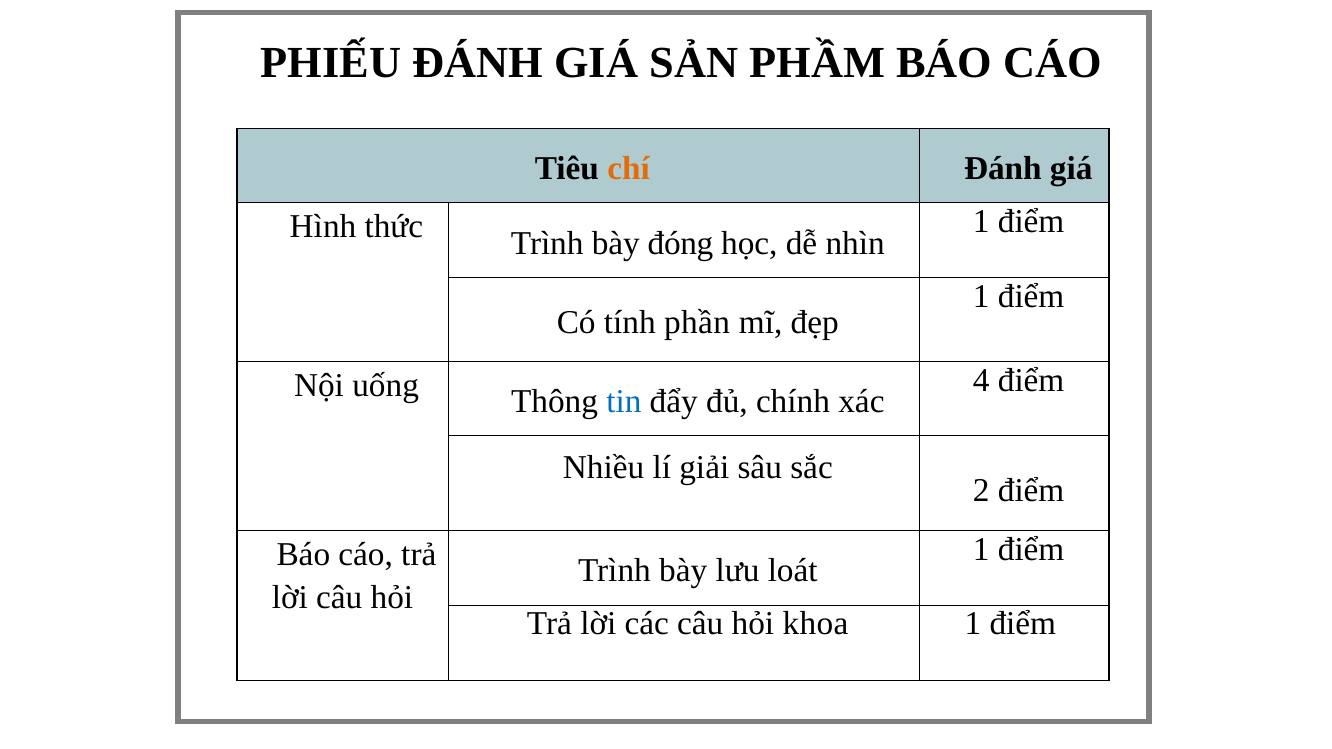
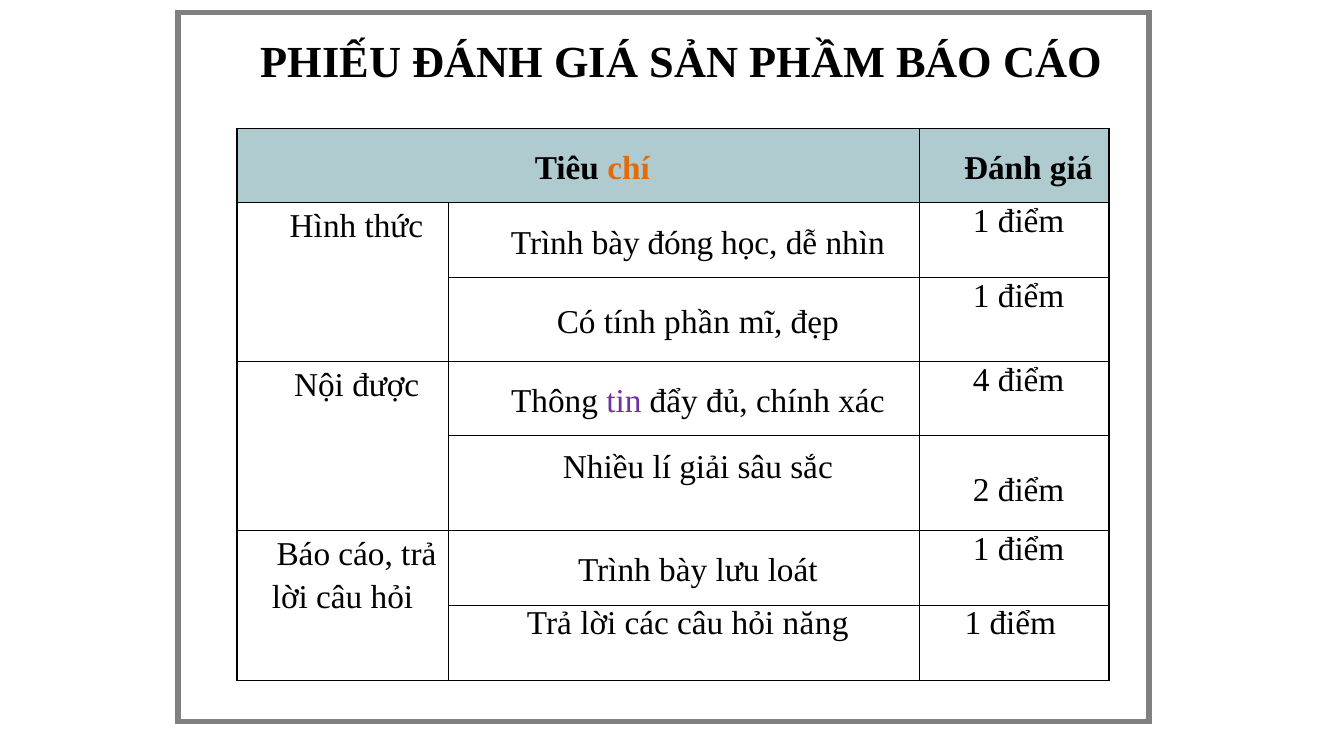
uống: uống -> được
tin colour: blue -> purple
khoa: khoa -> năng
